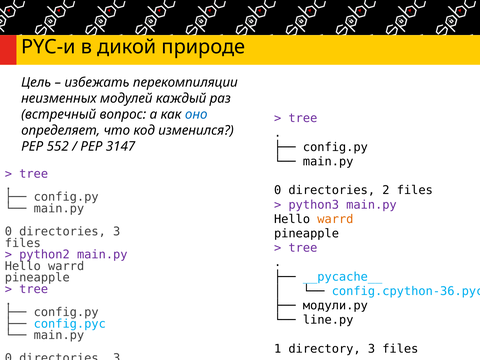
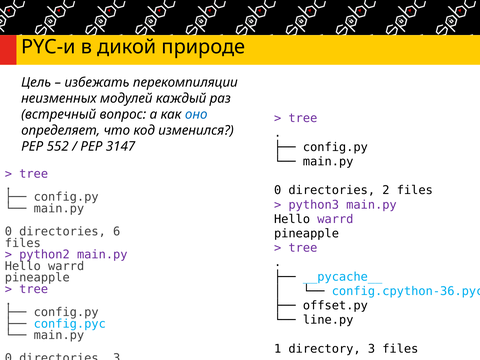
warrd at (335, 219) colour: orange -> purple
3 at (117, 232): 3 -> 6
модули.py: модули.py -> offset.py
